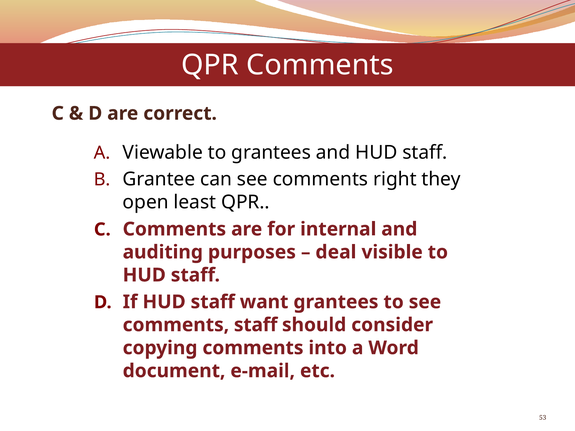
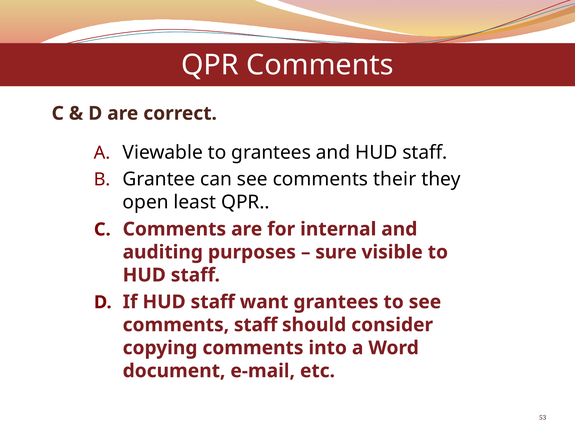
right: right -> their
deal: deal -> sure
